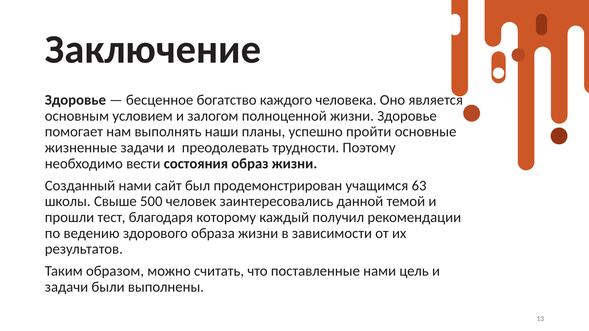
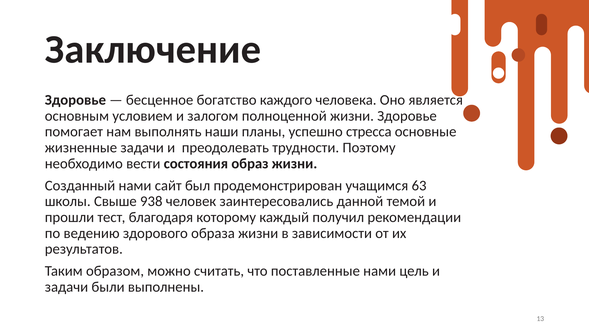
пройти: пройти -> стресса
500: 500 -> 938
